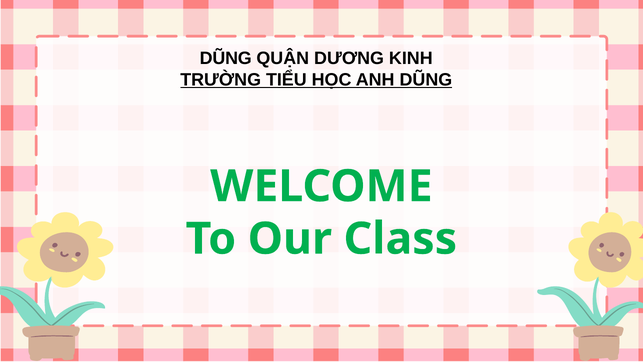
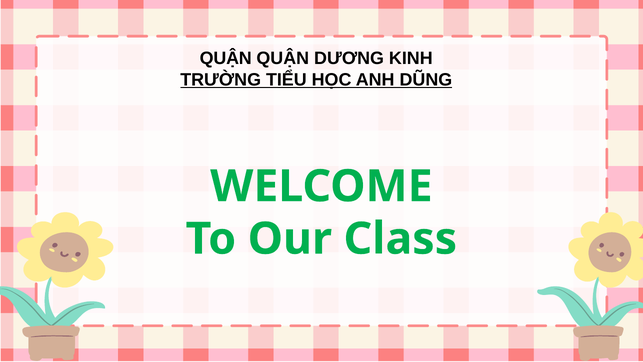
DŨNG at (226, 58): DŨNG -> QUẬN
